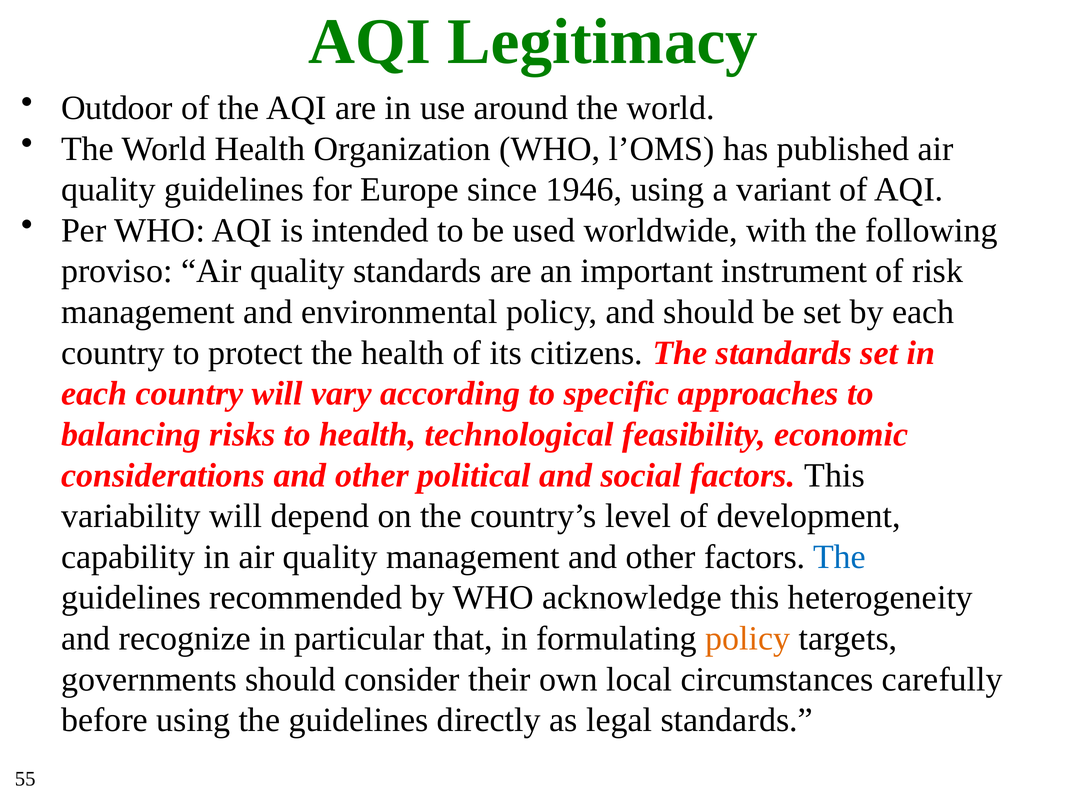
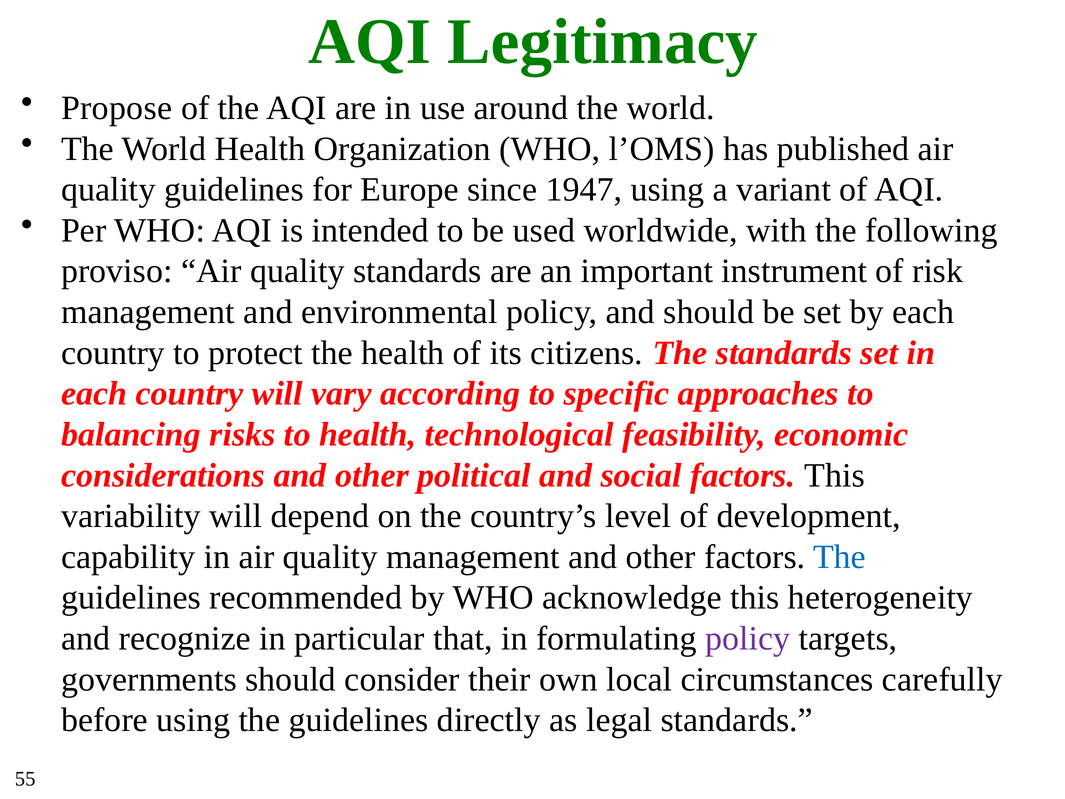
Outdoor: Outdoor -> Propose
1946: 1946 -> 1947
policy at (748, 638) colour: orange -> purple
